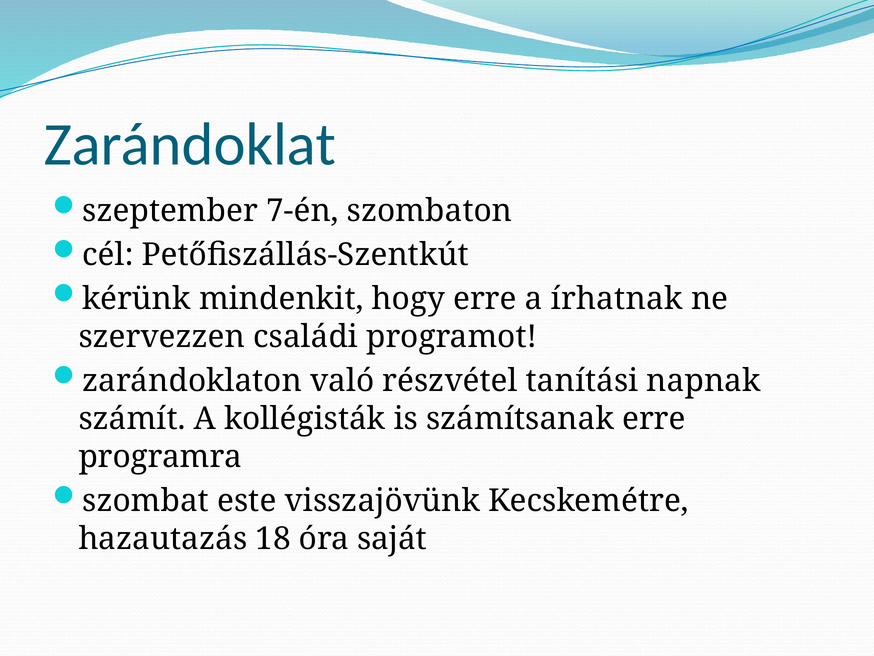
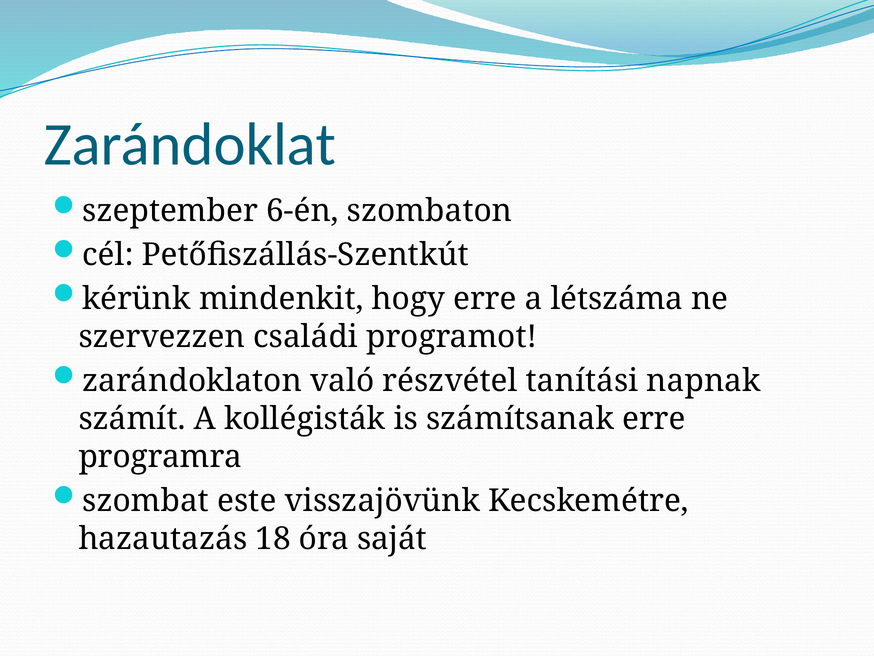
7-én: 7-én -> 6-én
írhatnak: írhatnak -> létszáma
